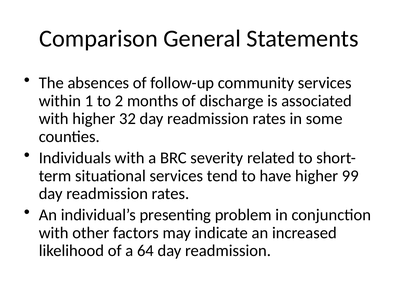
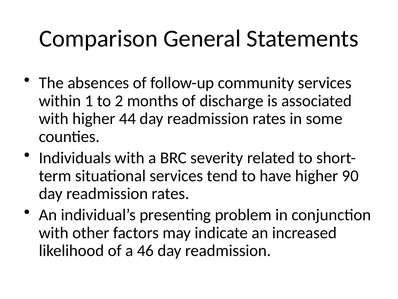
32: 32 -> 44
99: 99 -> 90
64: 64 -> 46
